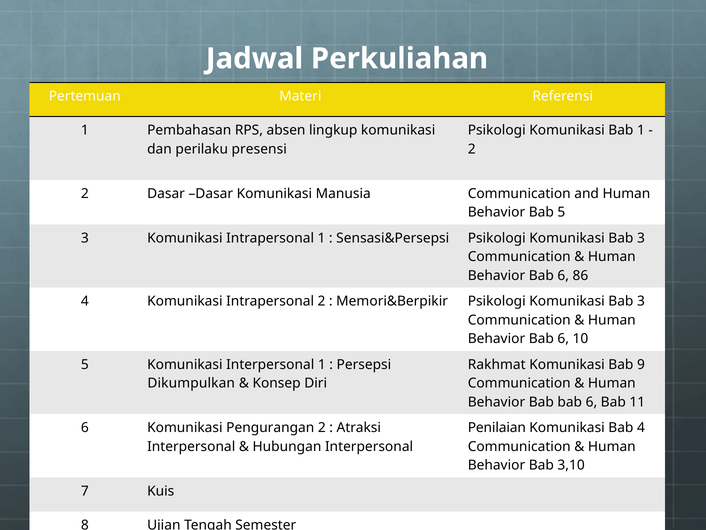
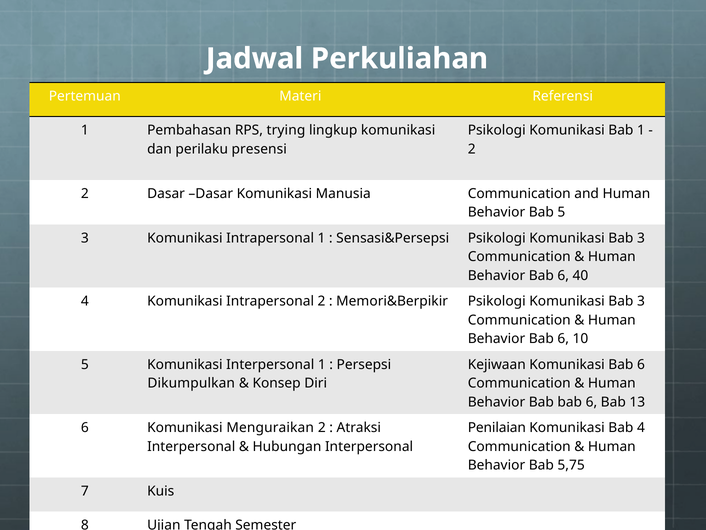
absen: absen -> trying
86: 86 -> 40
Rakhmat: Rakhmat -> Kejiwaan
Komunikasi Bab 9: 9 -> 6
11: 11 -> 13
Pengurangan: Pengurangan -> Menguraikan
3,10: 3,10 -> 5,75
